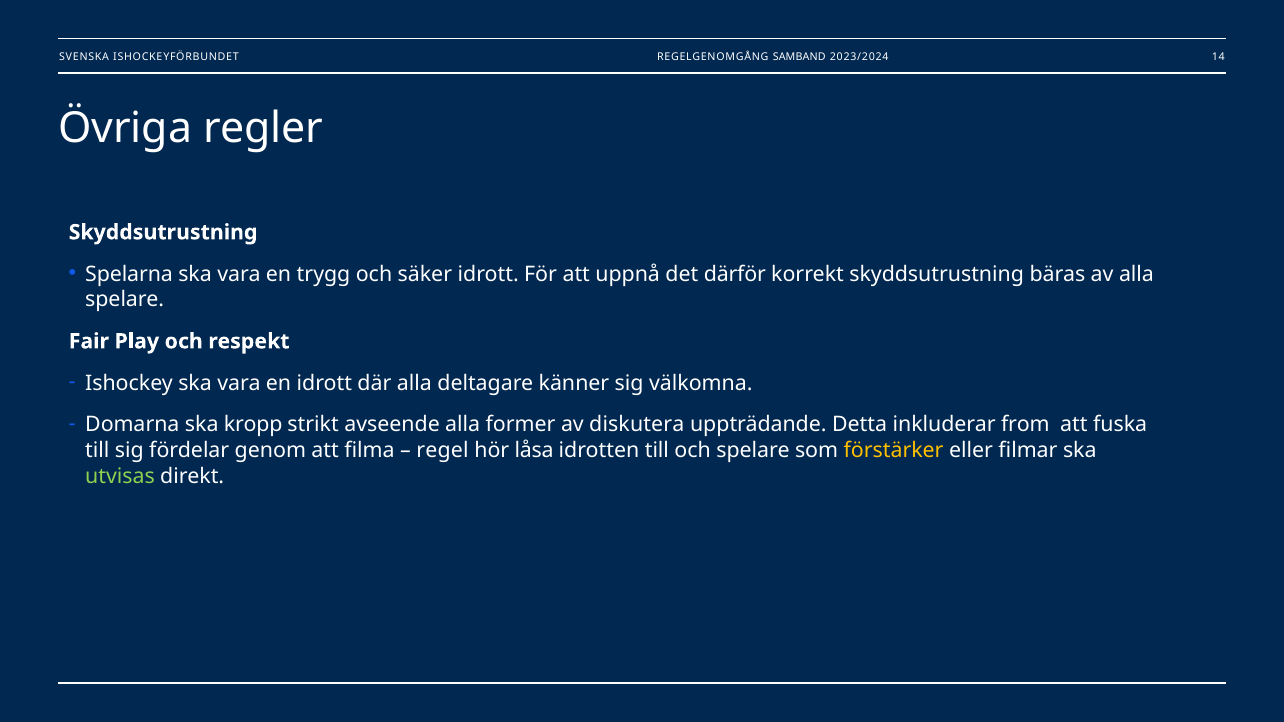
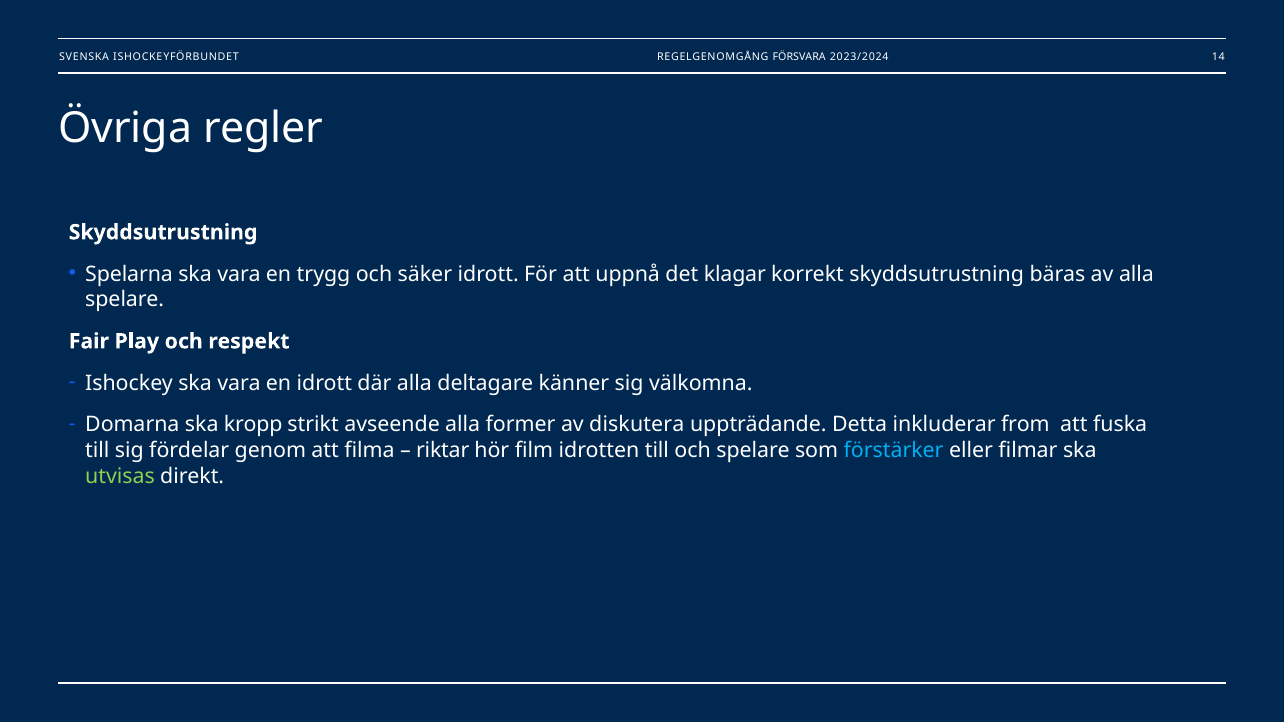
SAMBAND: SAMBAND -> FÖRSVARA
därför: därför -> klagar
regel: regel -> riktar
låsa: låsa -> film
förstärker colour: yellow -> light blue
